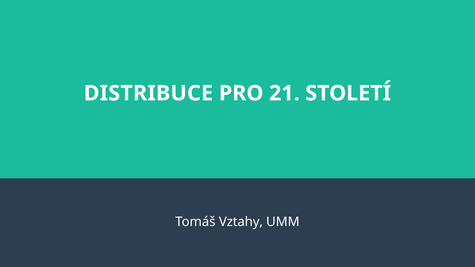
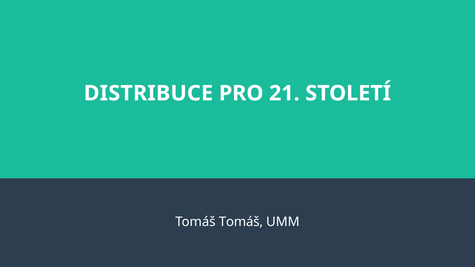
Tomáš Vztahy: Vztahy -> Tomáš
